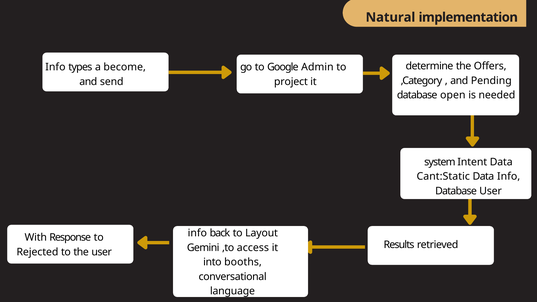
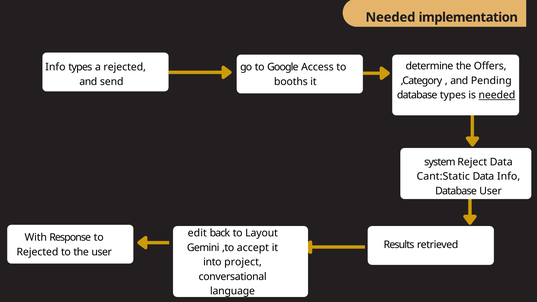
Natural at (390, 17): Natural -> Needed
a become: become -> rejected
Admin: Admin -> Access
project: project -> booths
database open: open -> types
needed at (497, 95) underline: none -> present
Intent: Intent -> Reject
info at (197, 233): info -> edit
access: access -> accept
booths: booths -> project
